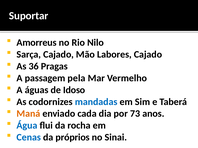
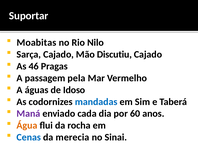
Amorreus: Amorreus -> Moabitas
Labores: Labores -> Discutiu
36: 36 -> 46
Maná colour: orange -> purple
73: 73 -> 60
Água colour: blue -> orange
próprios: próprios -> merecia
